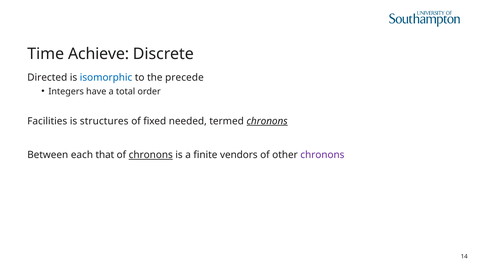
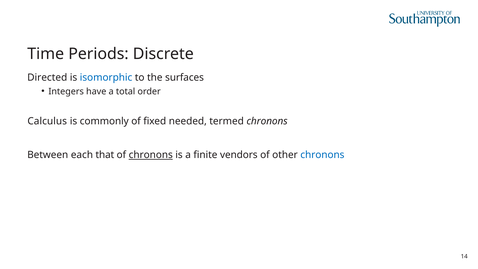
Achieve: Achieve -> Periods
precede: precede -> surfaces
Facilities: Facilities -> Calculus
structures: structures -> commonly
chronons at (267, 121) underline: present -> none
chronons at (322, 155) colour: purple -> blue
